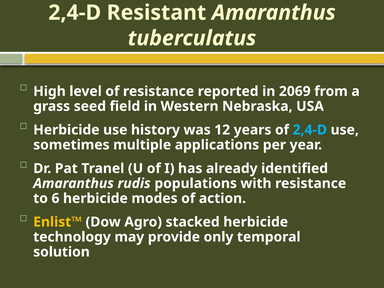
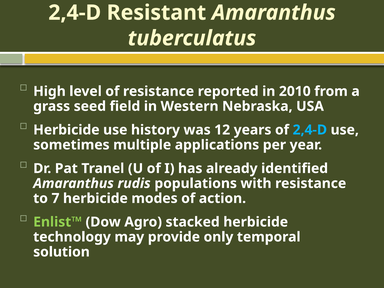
2069: 2069 -> 2010
6: 6 -> 7
Enlist™ colour: yellow -> light green
